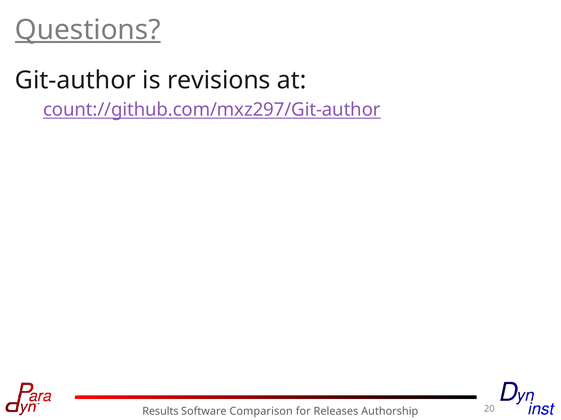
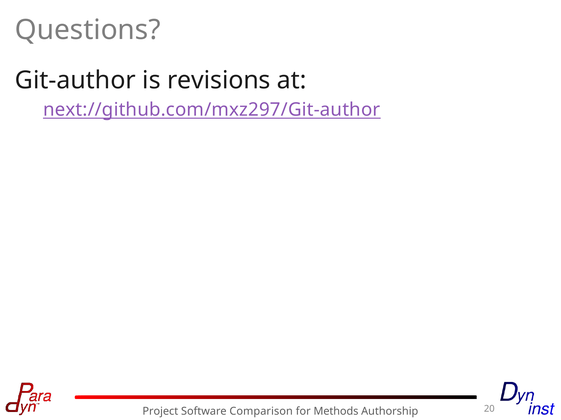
Questions underline: present -> none
count://github.com/mxz297/Git-author: count://github.com/mxz297/Git-author -> next://github.com/mxz297/Git-author
Results: Results -> Project
Releases: Releases -> Methods
